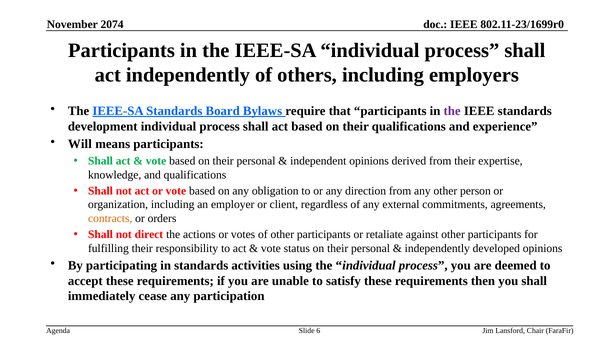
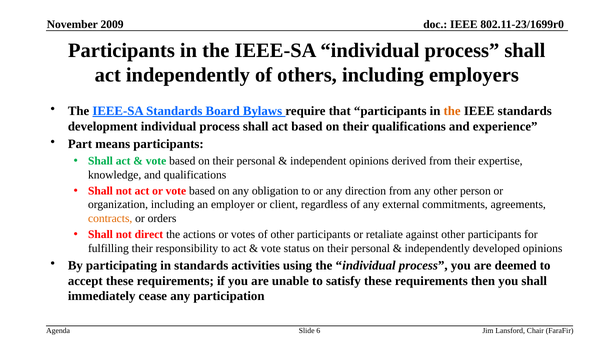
2074: 2074 -> 2009
the at (452, 111) colour: purple -> orange
Will: Will -> Part
